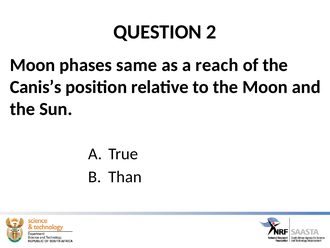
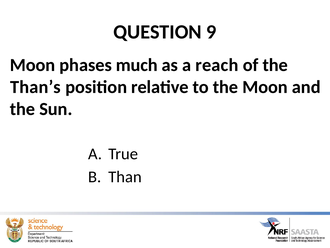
2: 2 -> 9
same: same -> much
Canis’s: Canis’s -> Than’s
